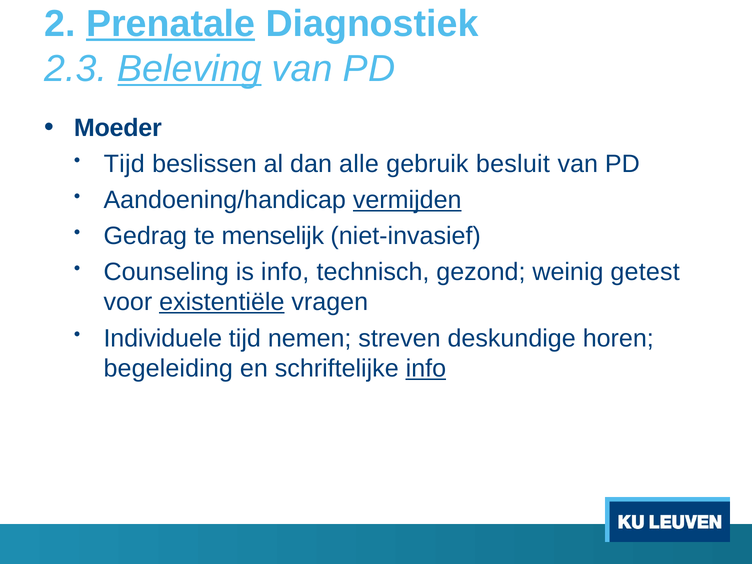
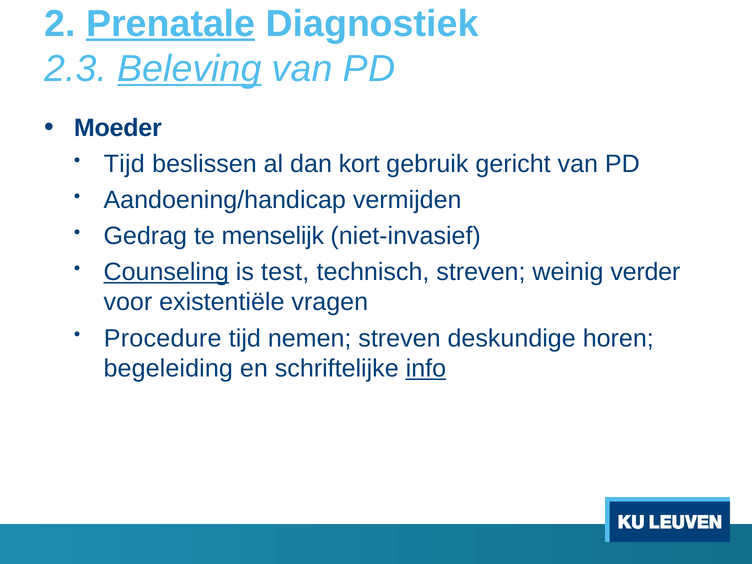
alle: alle -> kort
besluit: besluit -> gericht
vermijden underline: present -> none
Counseling underline: none -> present
is info: info -> test
technisch gezond: gezond -> streven
getest: getest -> verder
existentiële underline: present -> none
Individuele: Individuele -> Procedure
